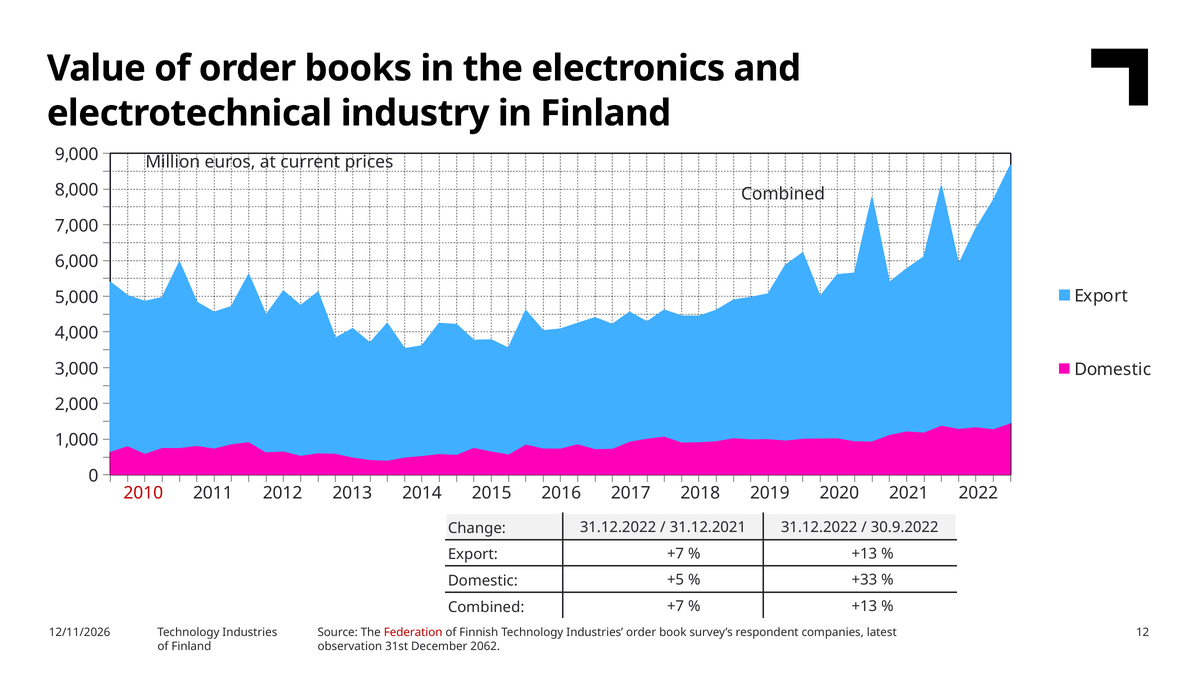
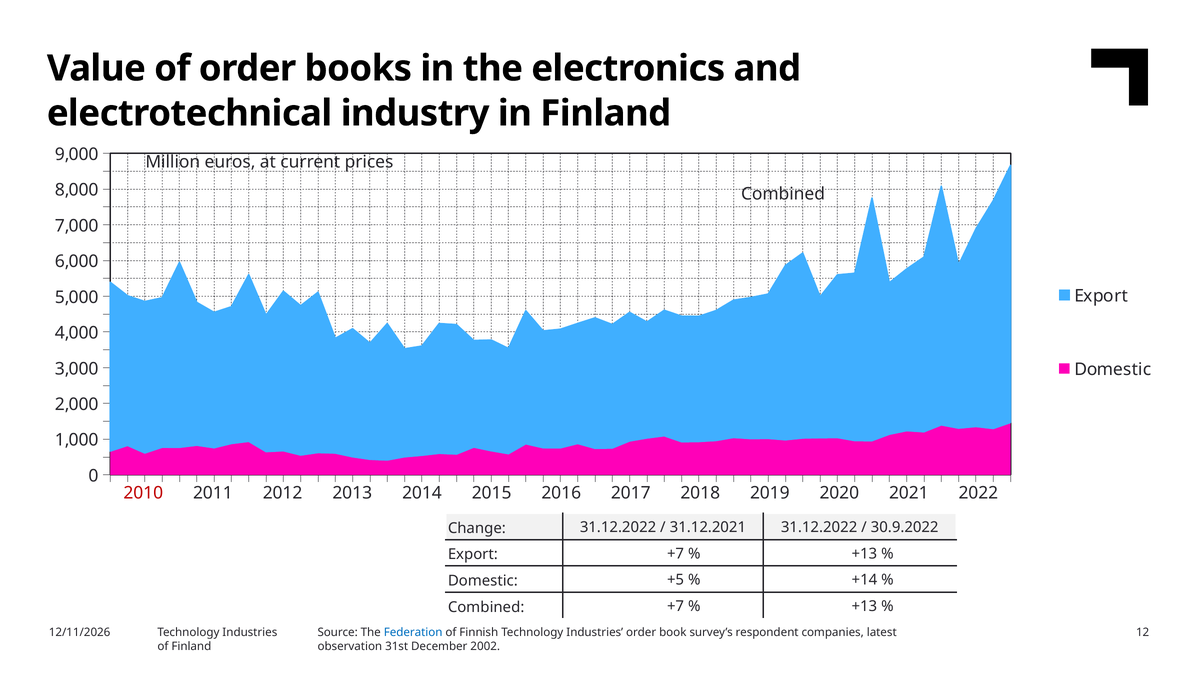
+33: +33 -> +14
Federation colour: red -> blue
2062: 2062 -> 2002
